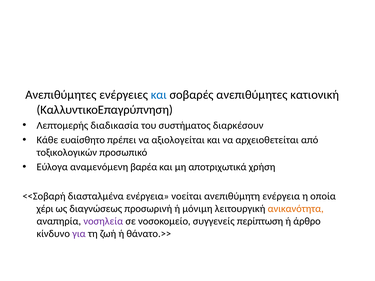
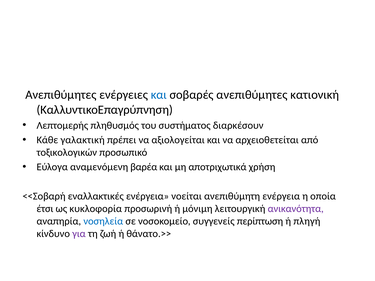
διαδικασία: διαδικασία -> πληθυσμός
ευαίσθητο: ευαίσθητο -> γαλακτική
διασταλμένα: διασταλμένα -> εναλλακτικές
χέρι: χέρι -> έτσι
διαγνώσεως: διαγνώσεως -> κυκλοφορία
ανικανότητα colour: orange -> purple
νοσηλεία colour: purple -> blue
άρθρο: άρθρο -> πληγή
